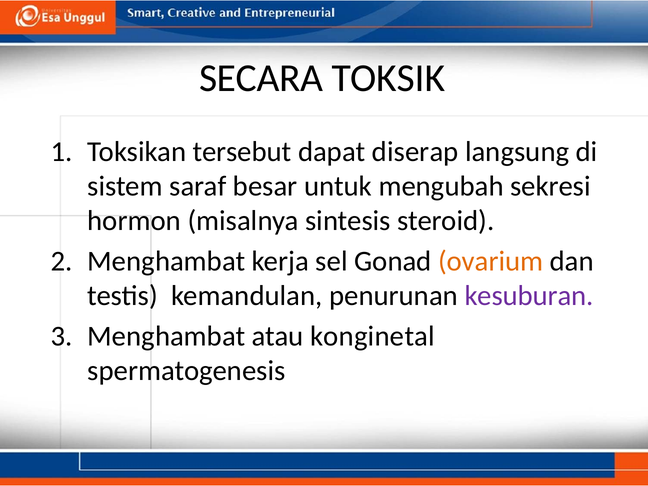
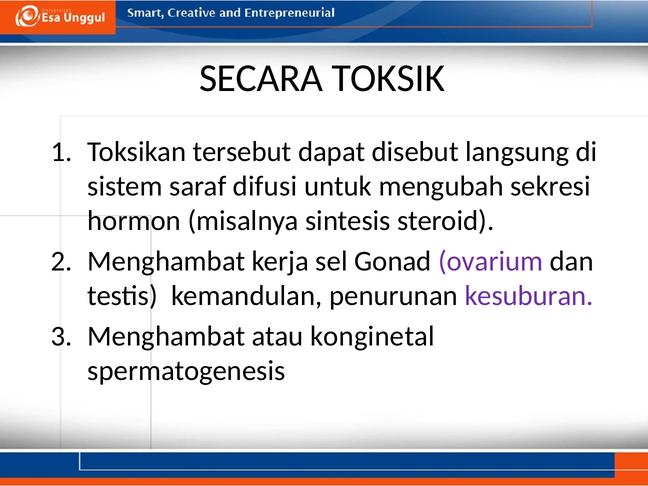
diserap: diserap -> disebut
besar: besar -> difusi
ovarium colour: orange -> purple
